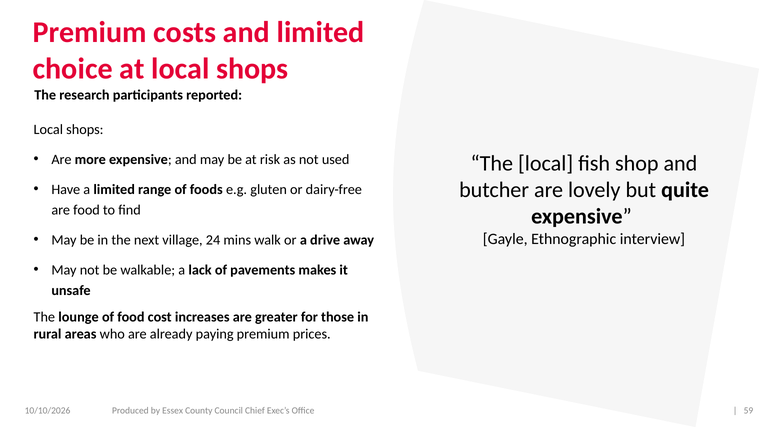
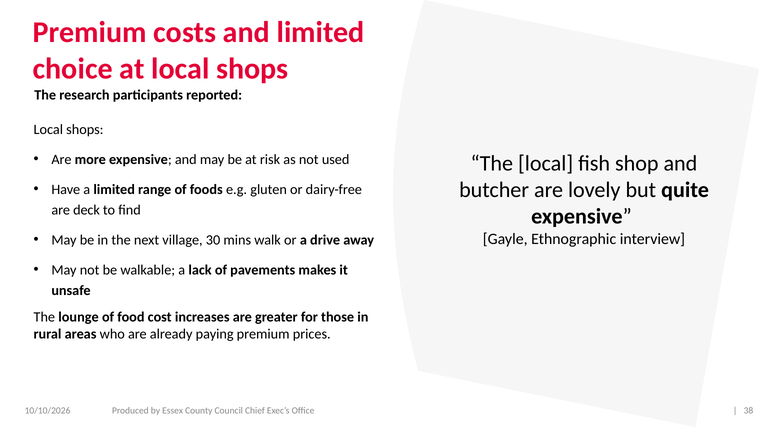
are food: food -> deck
24: 24 -> 30
59: 59 -> 38
